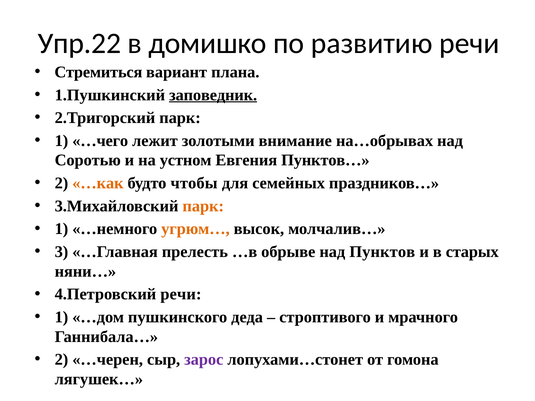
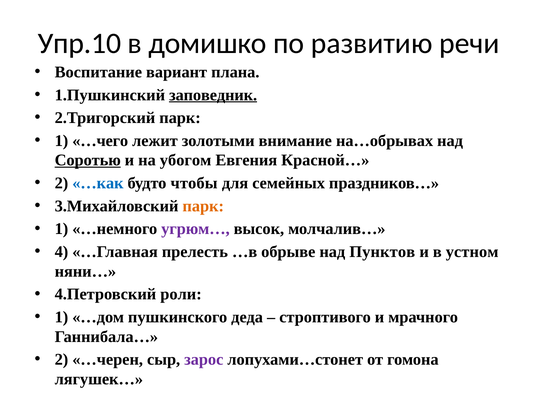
Упр.22: Упр.22 -> Упр.10
Стремиться: Стремиться -> Воспитание
Соротью underline: none -> present
устном: устном -> убогом
Пунктов…: Пунктов… -> Красной…
…как colour: orange -> blue
угрюм… colour: orange -> purple
3: 3 -> 4
старых: старых -> устном
4.Петровский речи: речи -> роли
